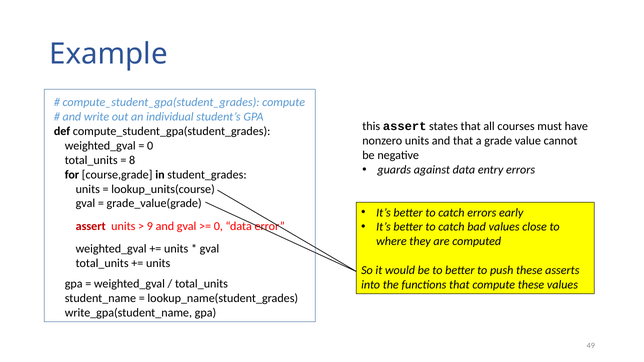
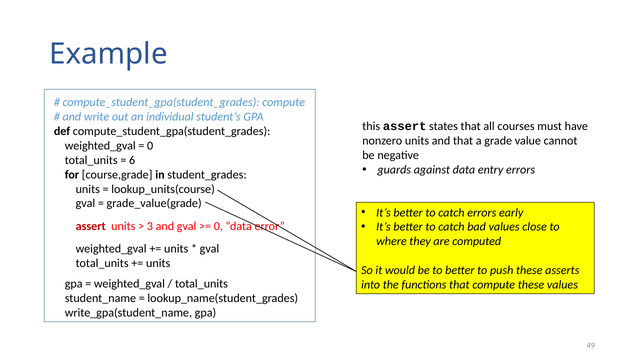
8: 8 -> 6
9: 9 -> 3
